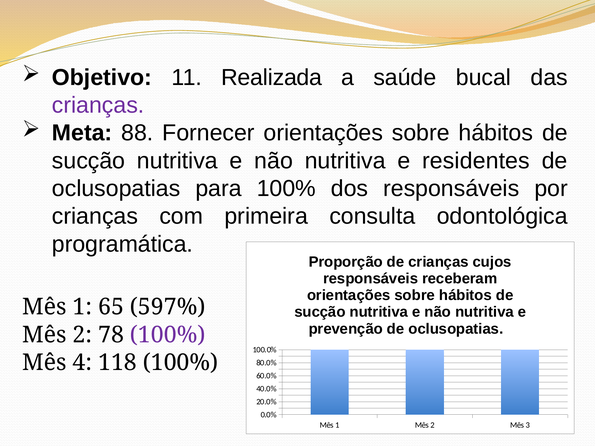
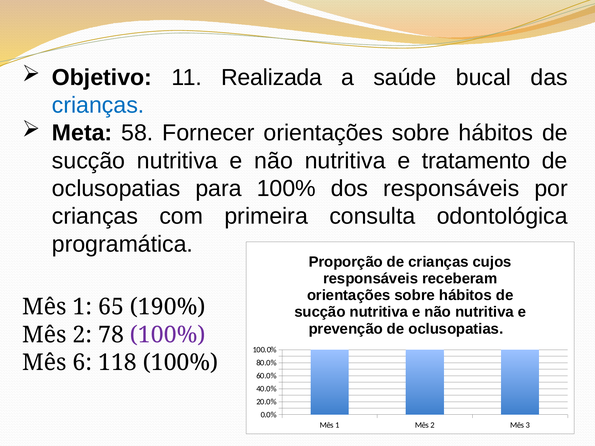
crianças at (98, 105) colour: purple -> blue
88: 88 -> 58
residentes: residentes -> tratamento
597%: 597% -> 190%
4: 4 -> 6
